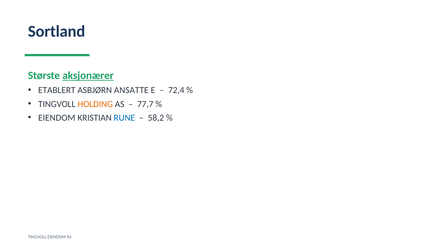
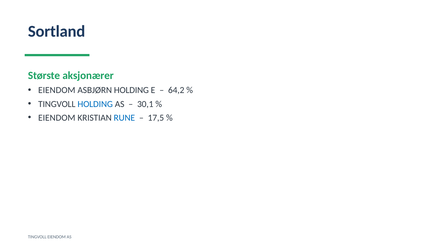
aksjonærer underline: present -> none
ETABLERT at (57, 90): ETABLERT -> EIENDOM
ASBJØRN ANSATTE: ANSATTE -> HOLDING
72,4: 72,4 -> 64,2
HOLDING at (95, 104) colour: orange -> blue
77,7: 77,7 -> 30,1
58,2: 58,2 -> 17,5
